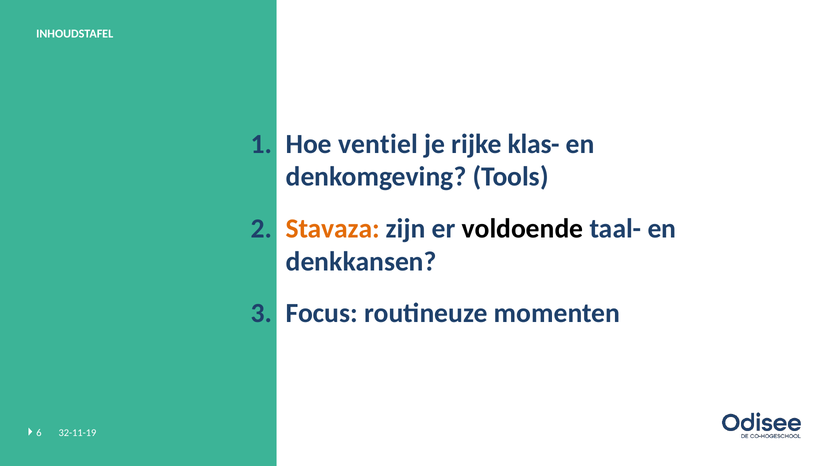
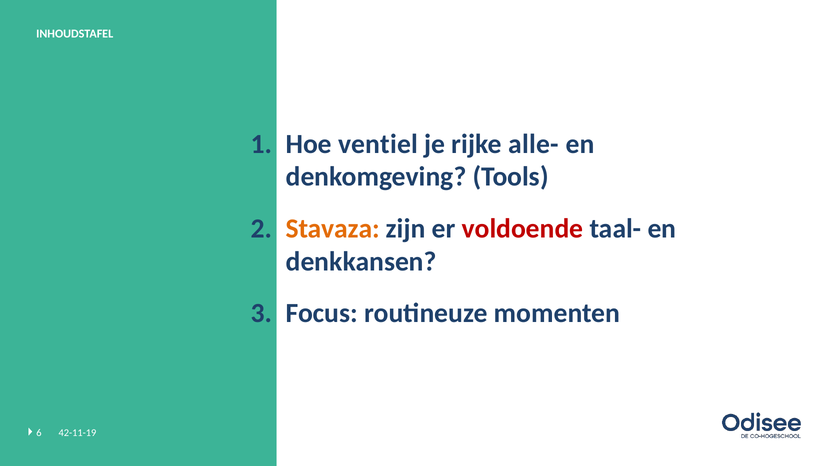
klas-: klas- -> alle-
voldoende colour: black -> red
32-11-19: 32-11-19 -> 42-11-19
